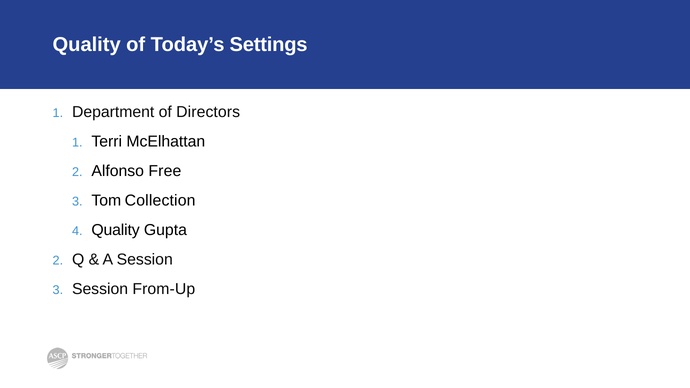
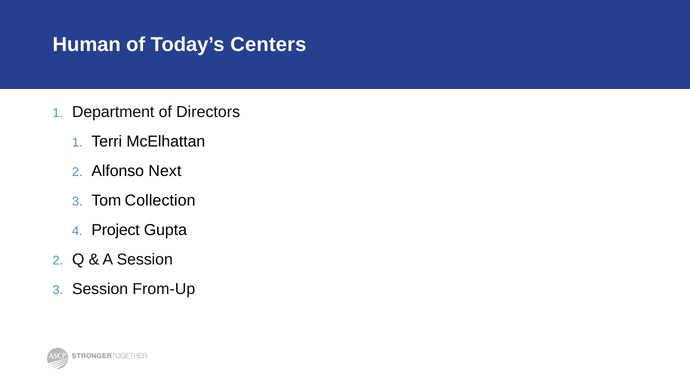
Quality at (87, 44): Quality -> Human
Settings: Settings -> Centers
Free: Free -> Next
Quality at (116, 230): Quality -> Project
